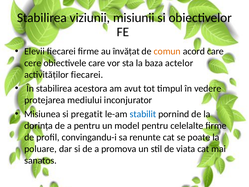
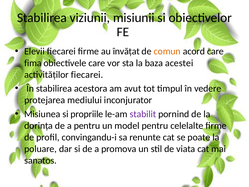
cere: cere -> fima
actelor: actelor -> acestei
pregatit: pregatit -> propriile
stabilit colour: blue -> purple
